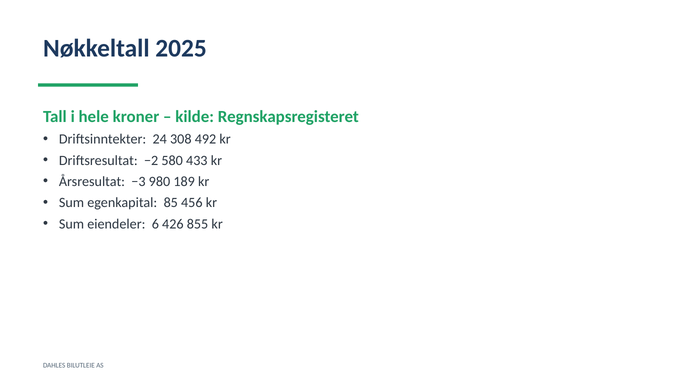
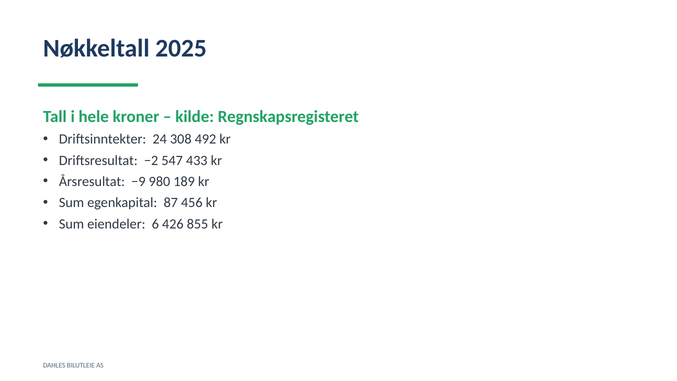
580: 580 -> 547
−3: −3 -> −9
85: 85 -> 87
